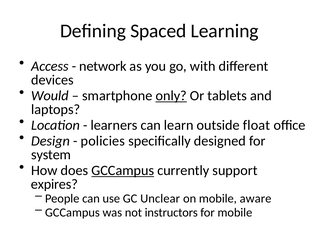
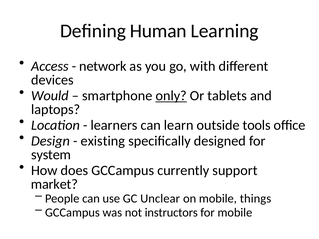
Spaced: Spaced -> Human
float: float -> tools
policies: policies -> existing
GCCampus at (123, 171) underline: present -> none
expires: expires -> market
aware: aware -> things
